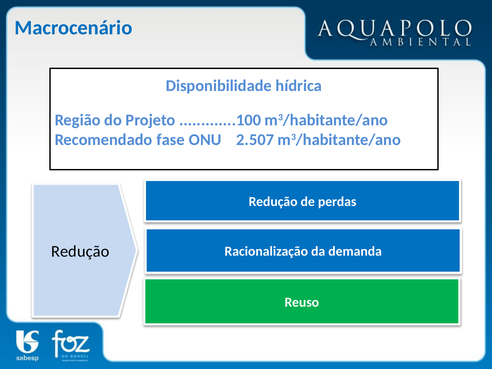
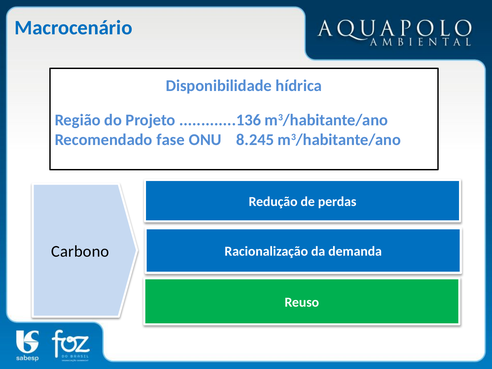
.............100: .............100 -> .............136
2.507: 2.507 -> 8.245
Redução at (80, 251): Redução -> Carbono
